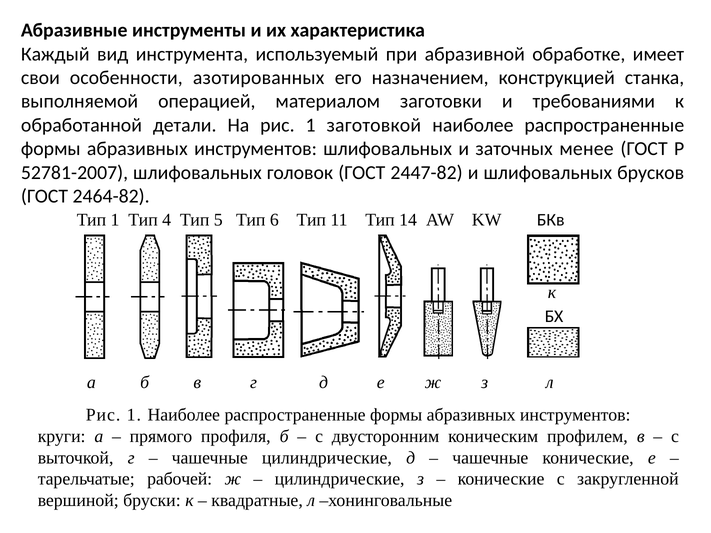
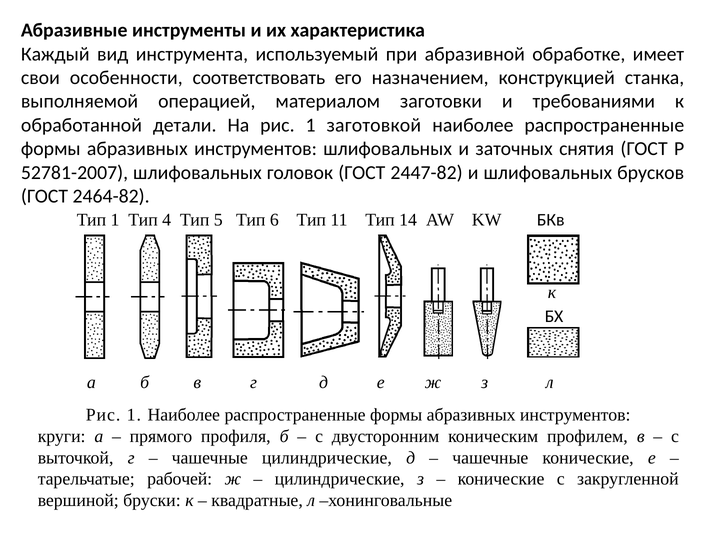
азотированных: азотированных -> соответствовать
менее: менее -> снятия
